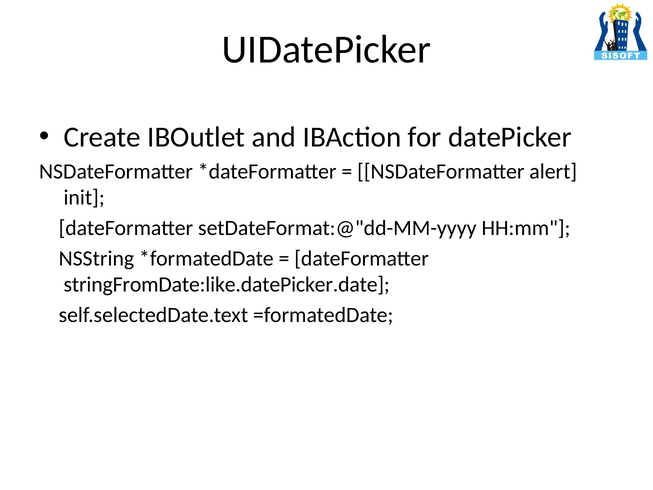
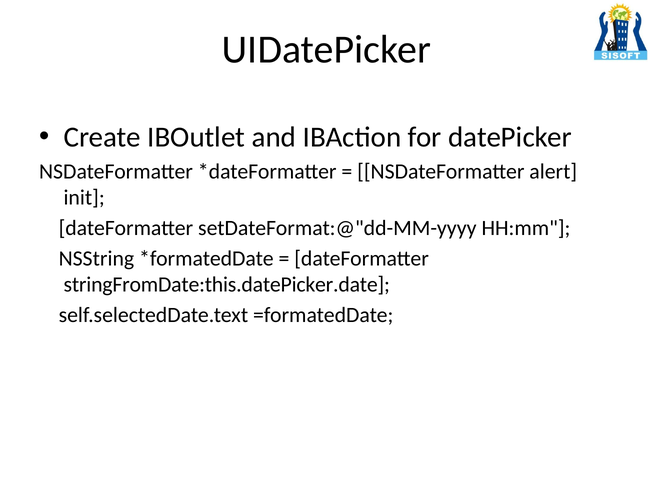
stringFromDate:like.datePicker.date: stringFromDate:like.datePicker.date -> stringFromDate:this.datePicker.date
